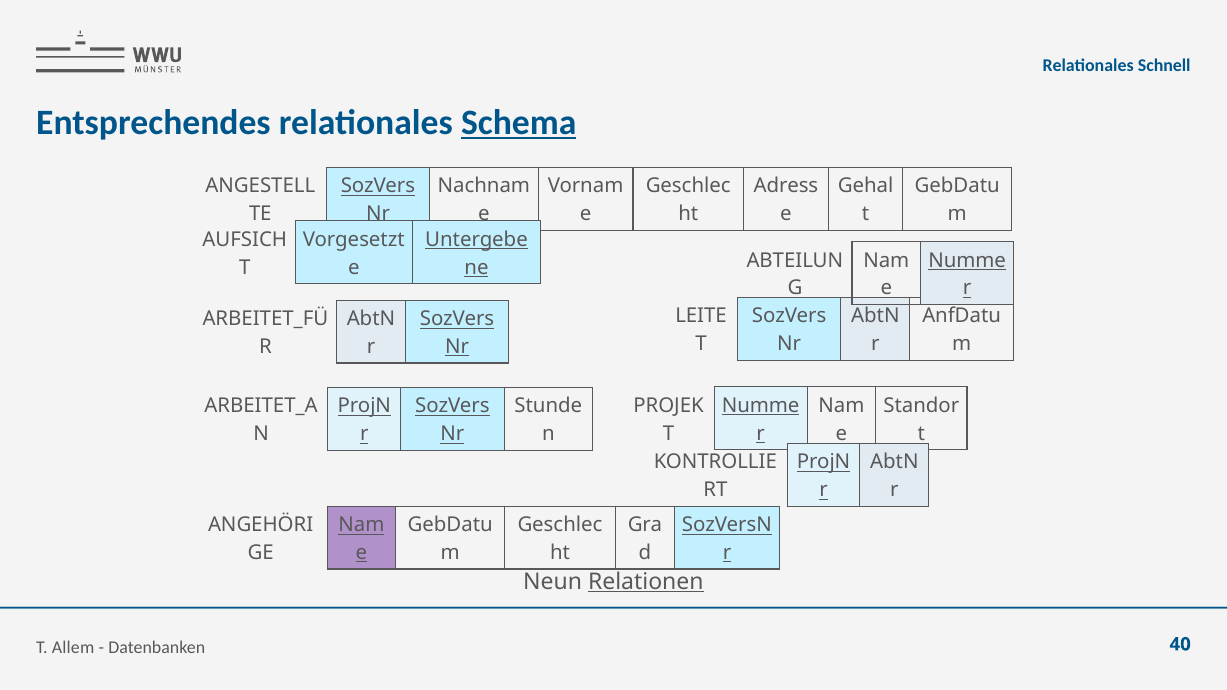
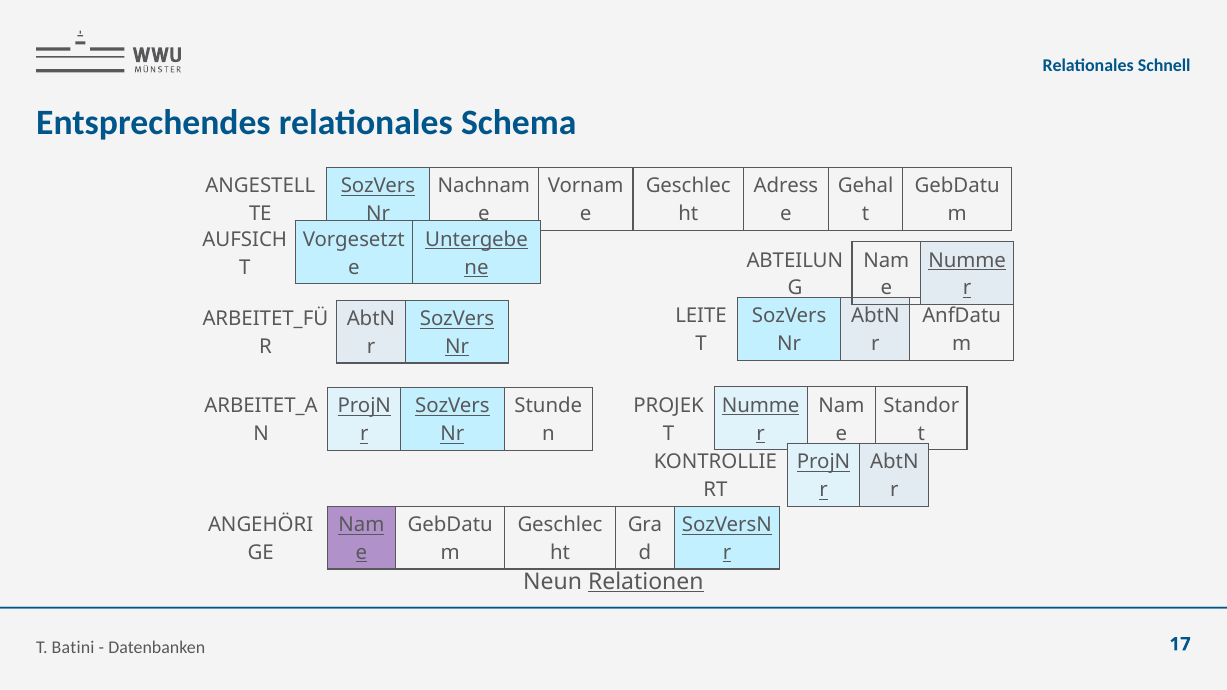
Schema underline: present -> none
Allem: Allem -> Batini
40: 40 -> 17
